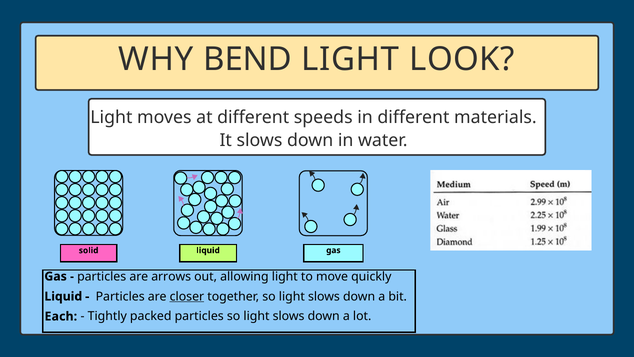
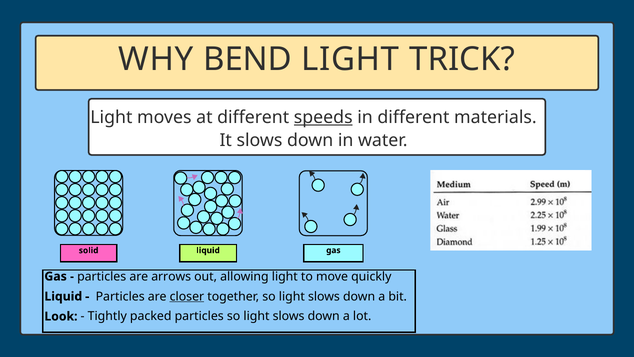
LOOK: LOOK -> TRICK
speeds underline: none -> present
Each: Each -> Look
